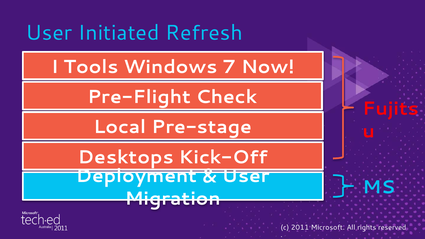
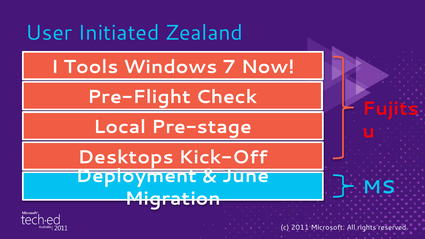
Refresh: Refresh -> Zealand
User at (246, 176): User -> June
